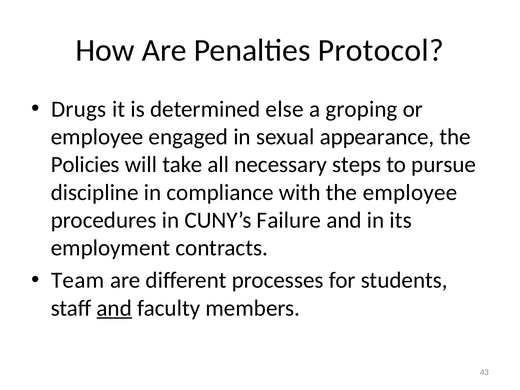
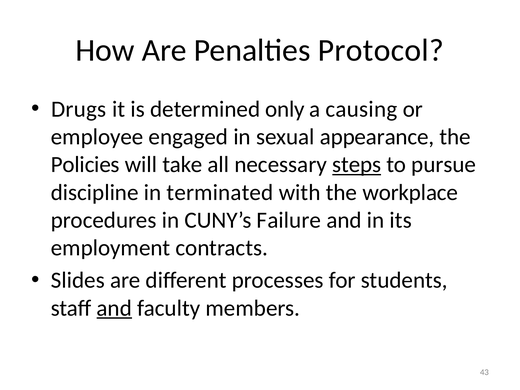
else: else -> only
groping: groping -> causing
steps underline: none -> present
compliance: compliance -> terminated
the employee: employee -> workplace
Team: Team -> Slides
